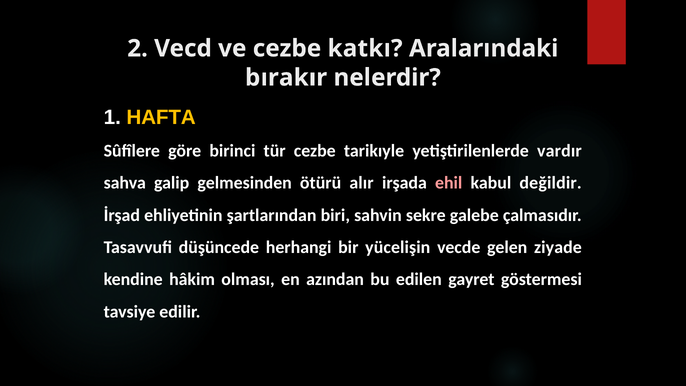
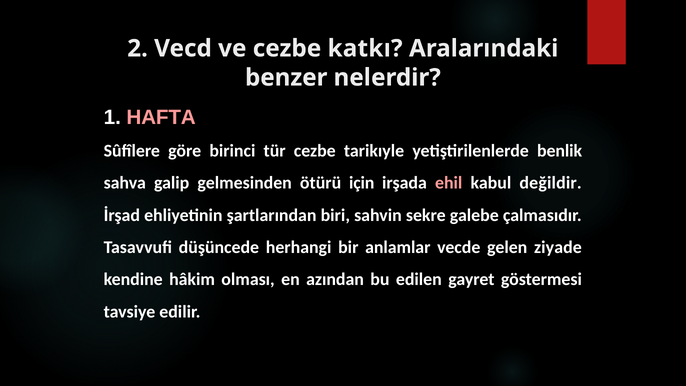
bırakır: bırakır -> benzer
HAFTA colour: yellow -> pink
vardır: vardır -> benlik
alır: alır -> için
yücelişin: yücelişin -> anlamlar
